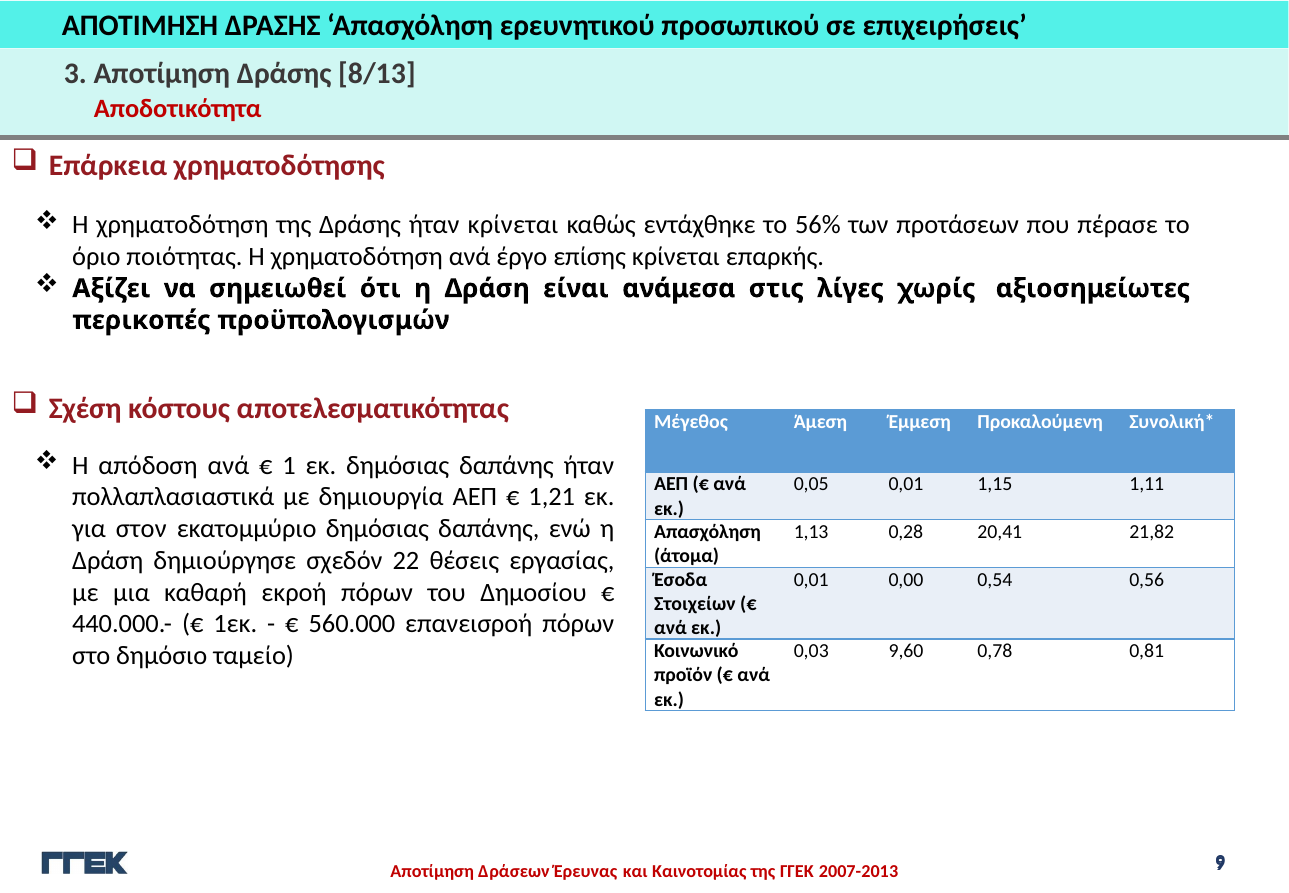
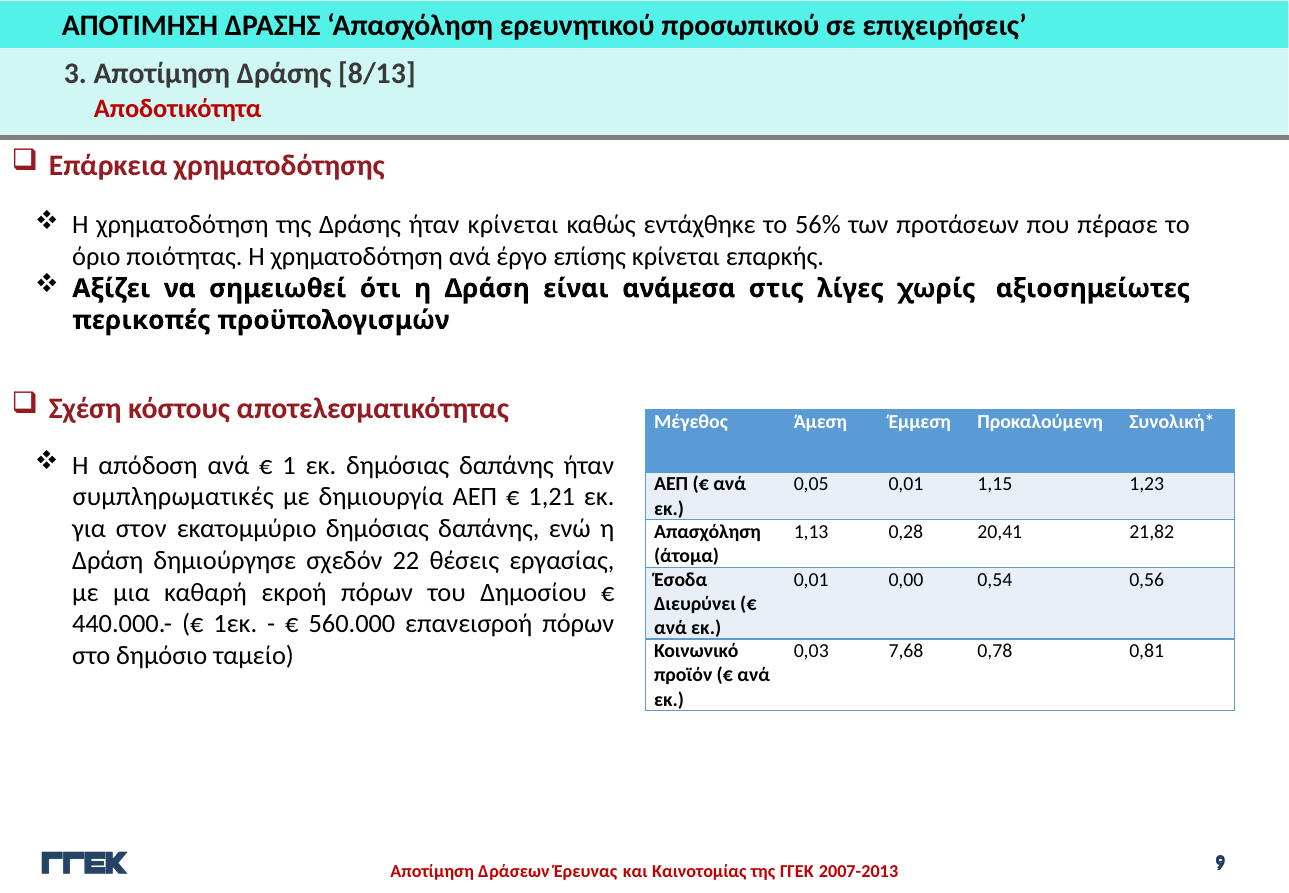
1,11: 1,11 -> 1,23
πολλαπλασιαστικά: πολλαπλασιαστικά -> συμπληρωματικές
Στοιχείων: Στοιχείων -> Διευρύνει
9,60: 9,60 -> 7,68
